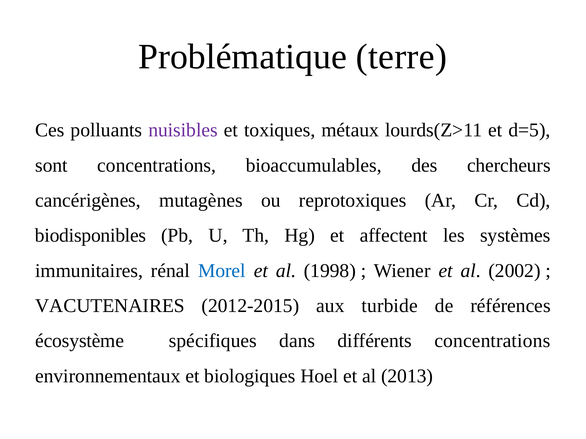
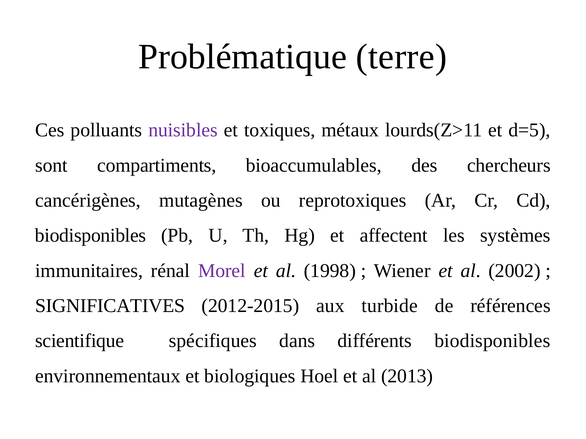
sont concentrations: concentrations -> compartiments
Morel colour: blue -> purple
VACUTENAIRES: VACUTENAIRES -> SIGNIFICATIVES
écosystème: écosystème -> scientifique
différents concentrations: concentrations -> biodisponibles
